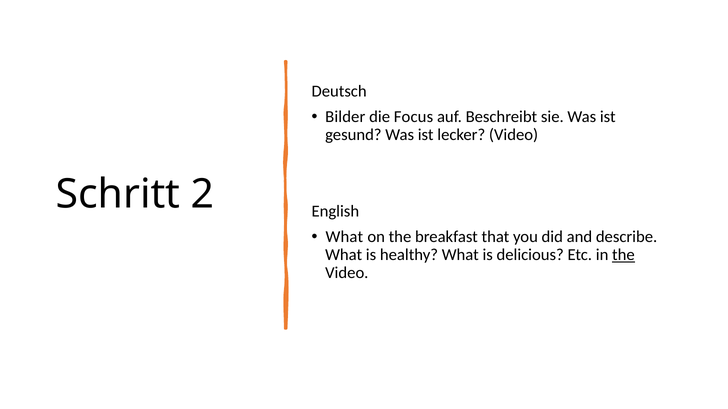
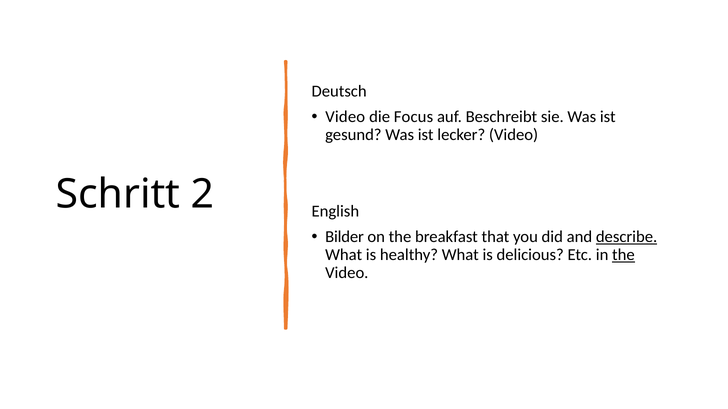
Bilder at (345, 117): Bilder -> Video
What at (344, 237): What -> Bilder
describe underline: none -> present
